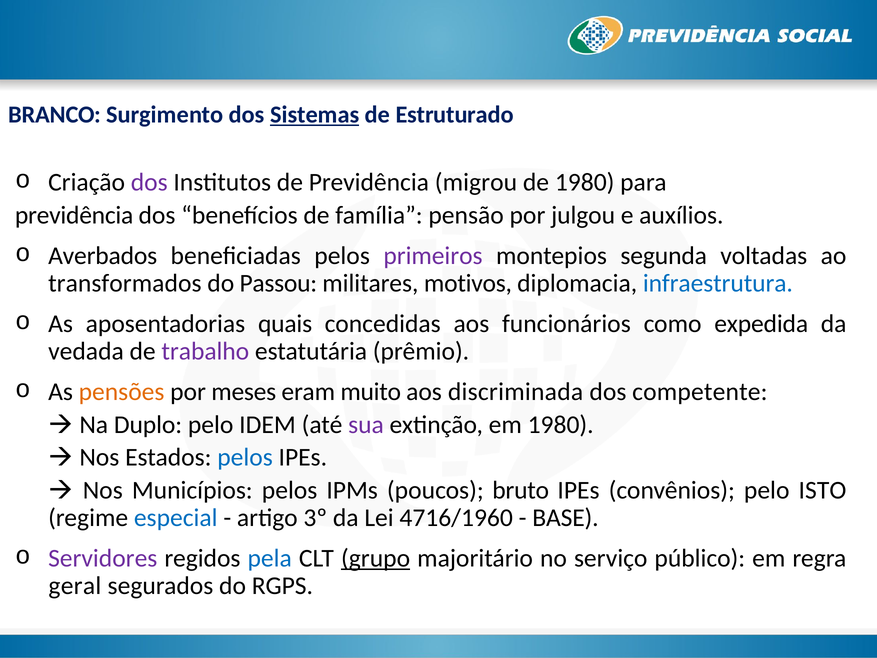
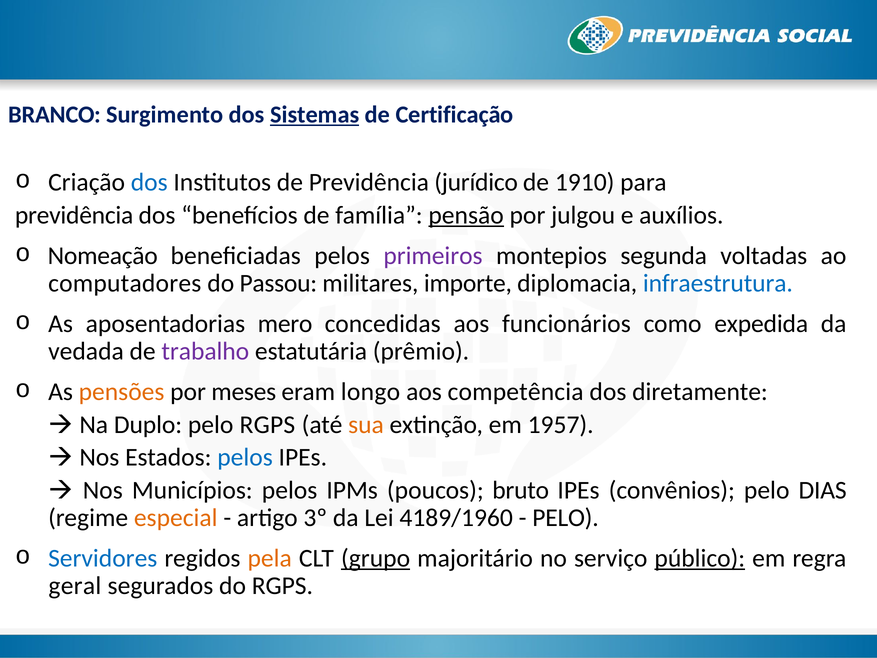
Estruturado: Estruturado -> Certificação
dos at (149, 182) colour: purple -> blue
migrou: migrou -> jurídico
de 1980: 1980 -> 1910
pensão underline: none -> present
Averbados: Averbados -> Nomeação
transformados: transformados -> computadores
motivos: motivos -> importe
quais: quais -> mero
muito: muito -> longo
discriminada: discriminada -> competência
competente: competente -> diretamente
pelo IDEM: IDEM -> RGPS
sua colour: purple -> orange
em 1980: 1980 -> 1957
ISTO: ISTO -> DIAS
especial colour: blue -> orange
4716/1960: 4716/1960 -> 4189/1960
BASE at (565, 518): BASE -> PELO
Servidores colour: purple -> blue
pela colour: blue -> orange
público underline: none -> present
